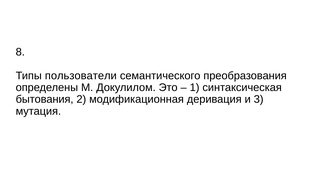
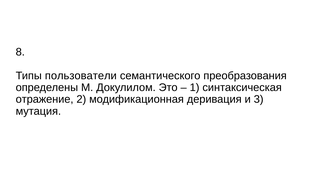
бытования: бытования -> отражение
